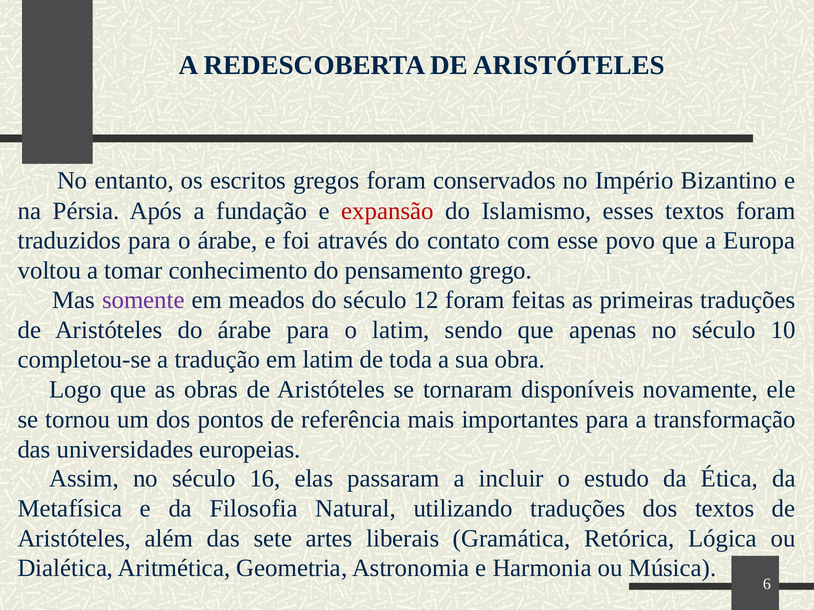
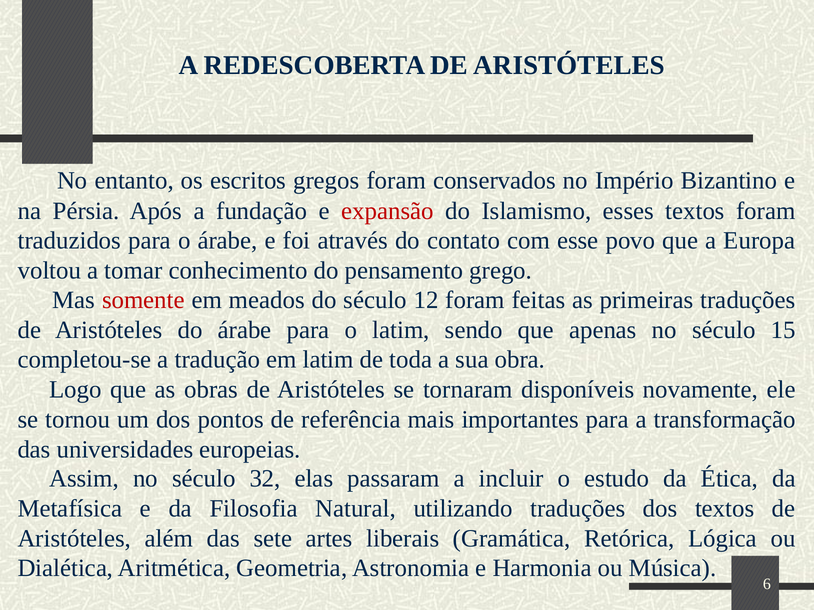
somente colour: purple -> red
10: 10 -> 15
16: 16 -> 32
